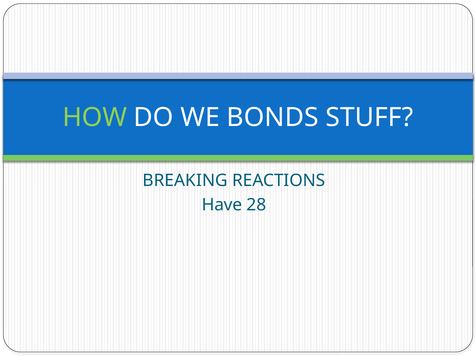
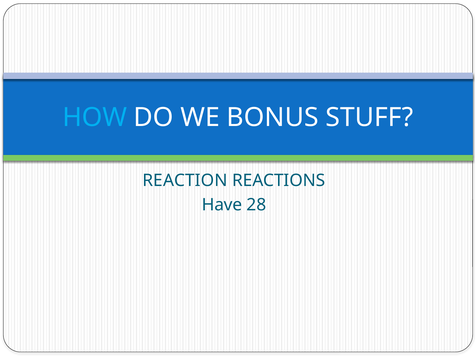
HOW colour: light green -> light blue
BONDS: BONDS -> BONUS
BREAKING: BREAKING -> REACTION
